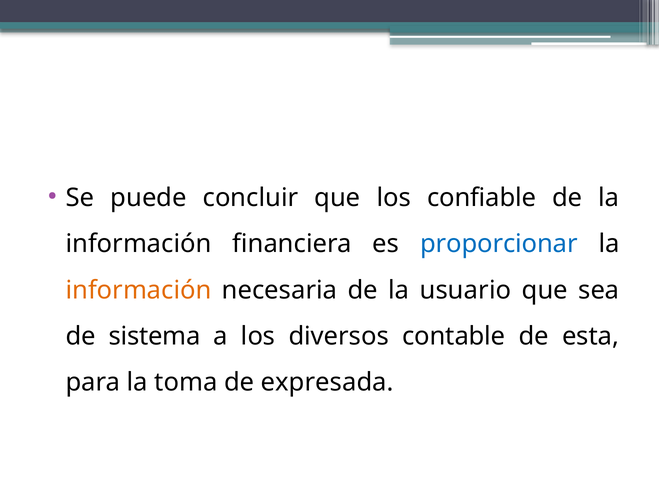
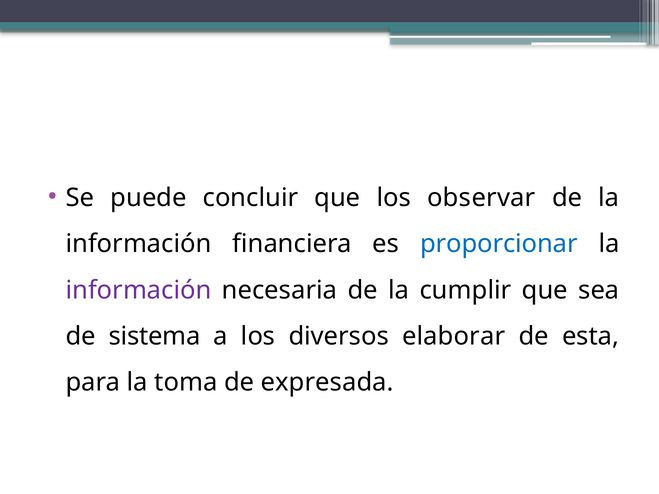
confiable: confiable -> observar
información at (139, 290) colour: orange -> purple
usuario: usuario -> cumplir
contable: contable -> elaborar
